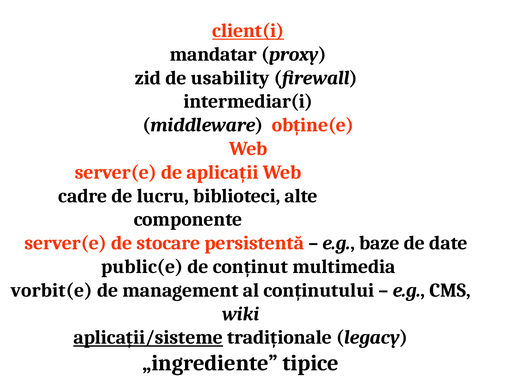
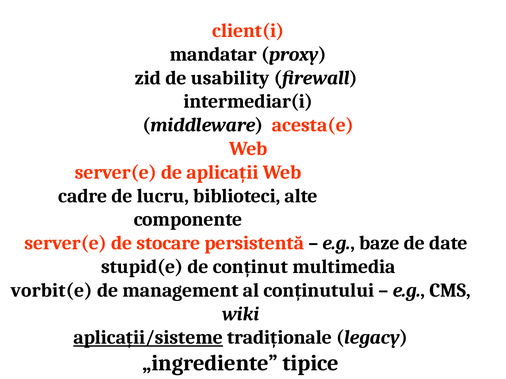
client(i underline: present -> none
obține(e: obține(e -> acesta(e
public(e: public(e -> stupid(e
